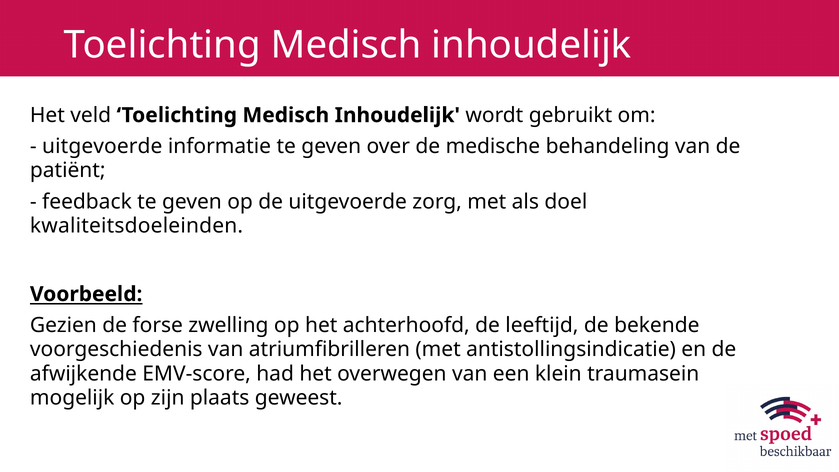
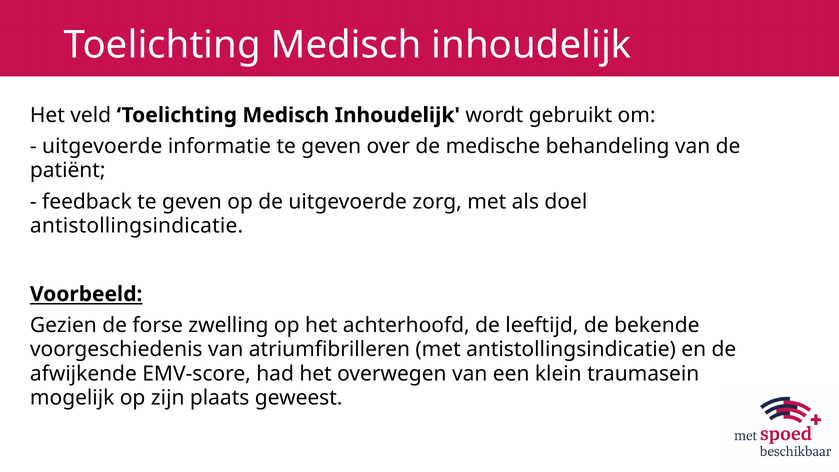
kwaliteitsdoeleinden at (137, 226): kwaliteitsdoeleinden -> antistollingsindicatie
